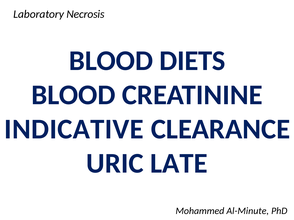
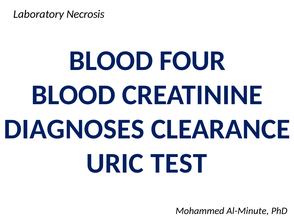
DIETS: DIETS -> FOUR
INDICATIVE: INDICATIVE -> DIAGNOSES
LATE: LATE -> TEST
